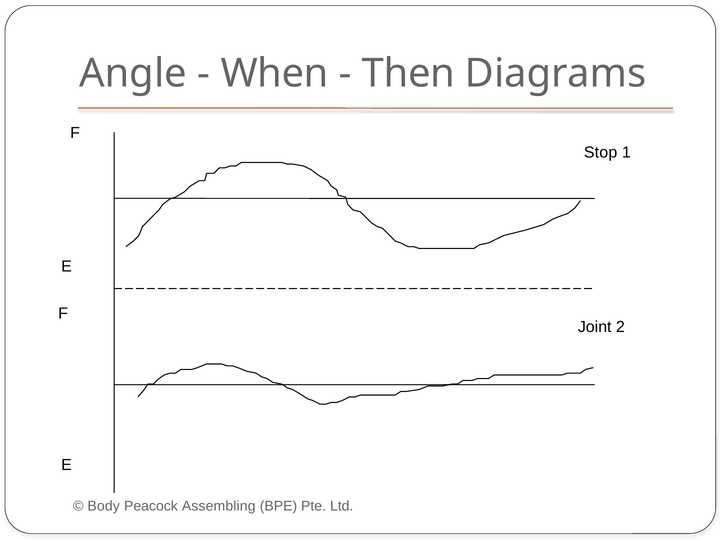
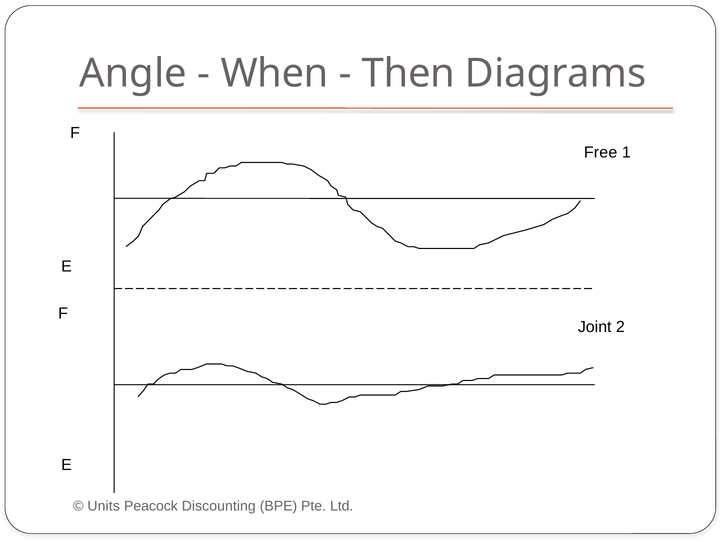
Stop: Stop -> Free
Body: Body -> Units
Assembling: Assembling -> Discounting
